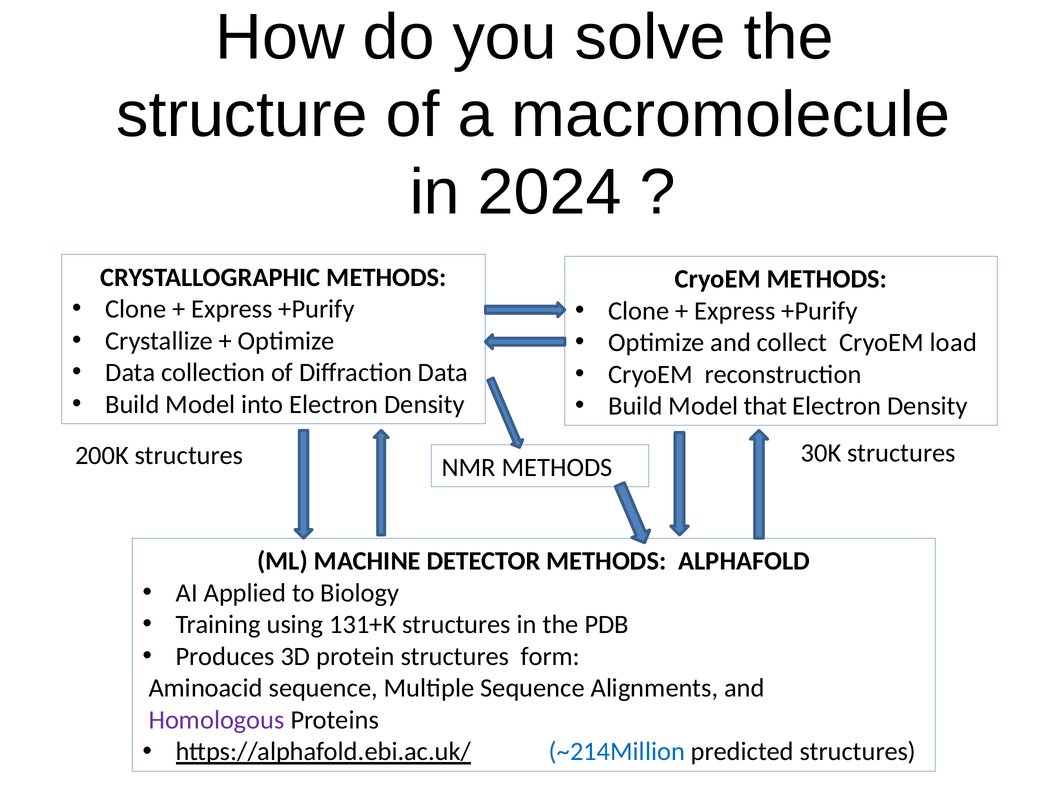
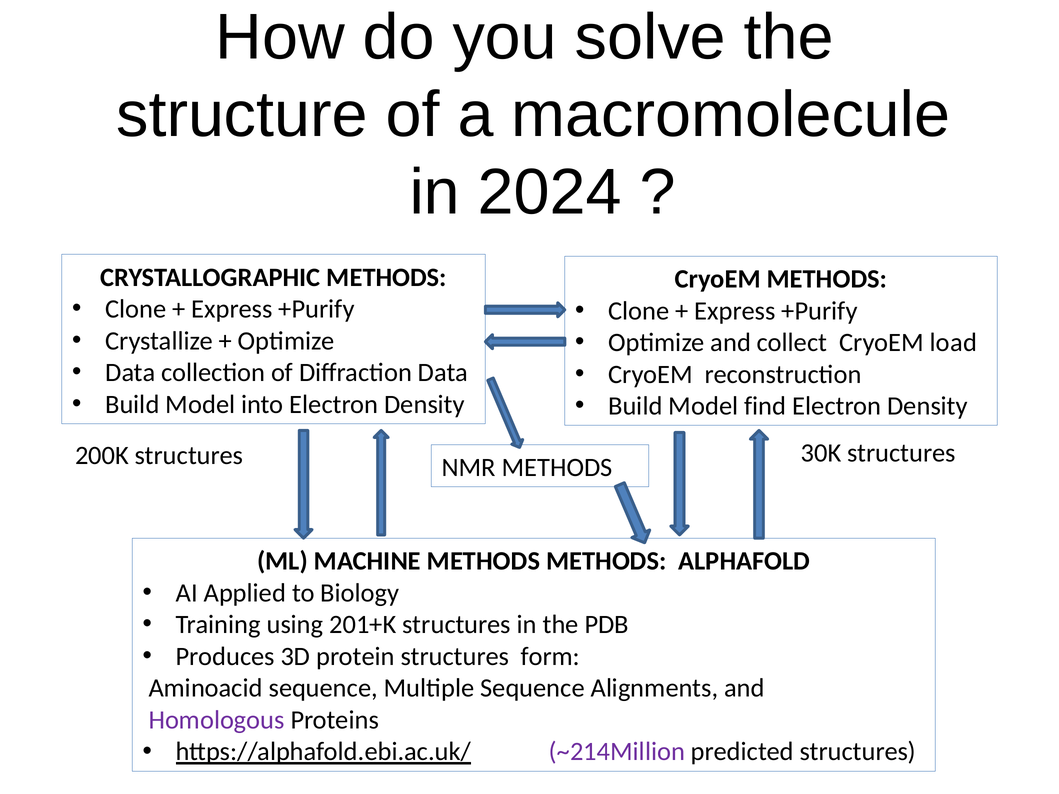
that: that -> find
MACHINE DETECTOR: DETECTOR -> METHODS
131+K: 131+K -> 201+K
~214Million colour: blue -> purple
